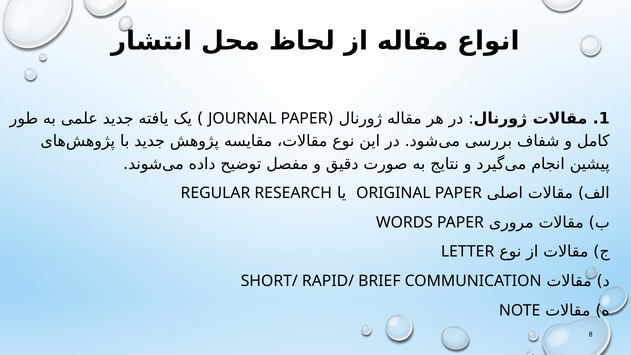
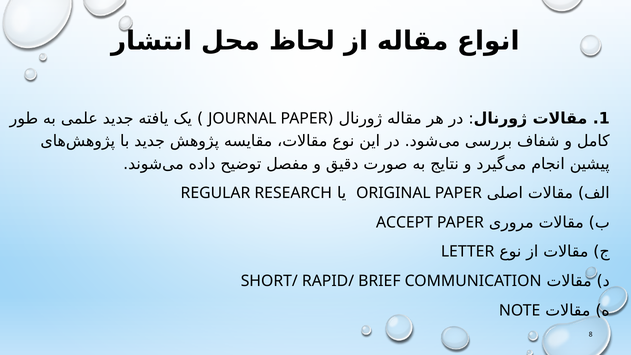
WORDS: WORDS -> ACCEPT
